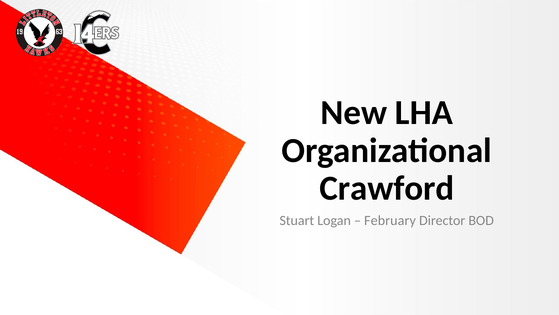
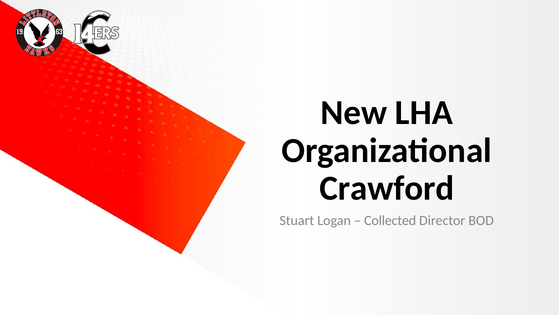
February: February -> Collected
